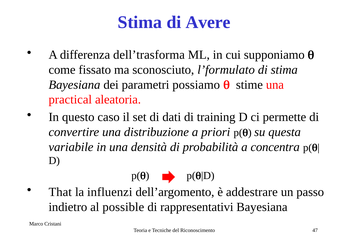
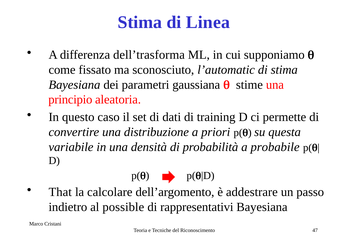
Avere: Avere -> Linea
l’formulato: l’formulato -> l’automatic
possiamo: possiamo -> gaussiana
practical: practical -> principio
concentra: concentra -> probabile
influenzi: influenzi -> calcolare
